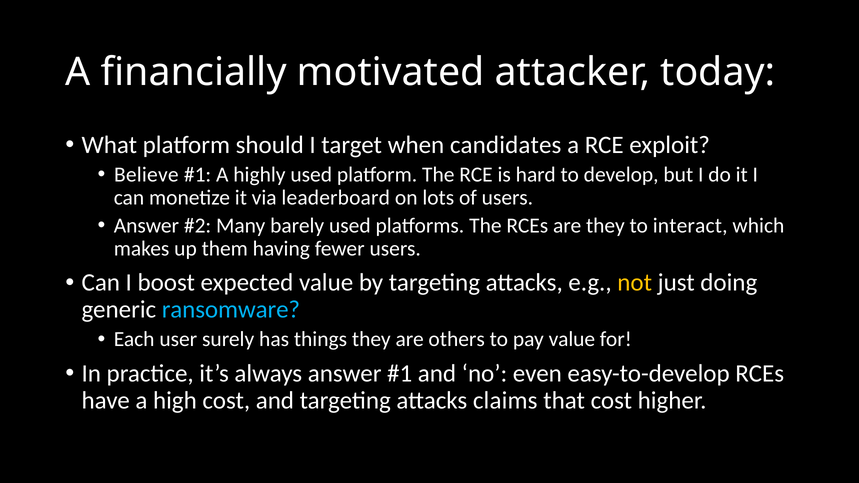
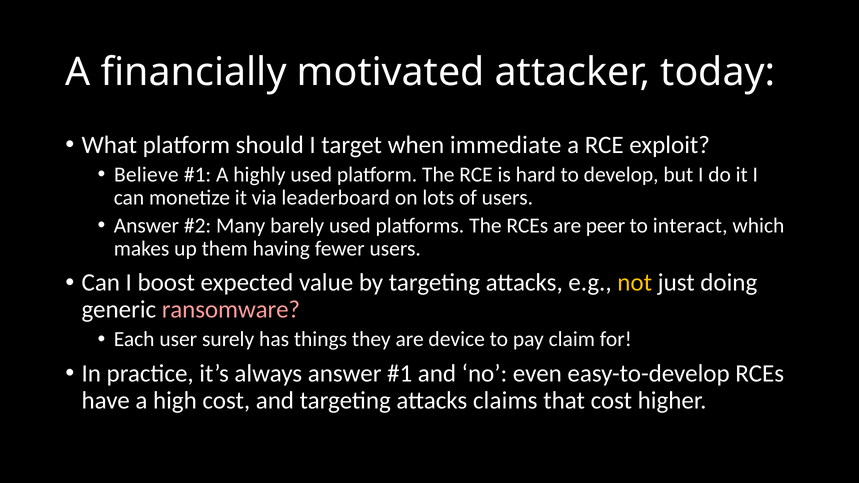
candidates: candidates -> immediate
are they: they -> peer
ransomware colour: light blue -> pink
others: others -> device
pay value: value -> claim
